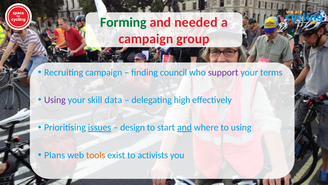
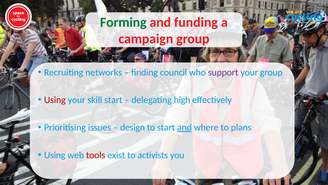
needed: needed -> funding
Recruiting campaign: campaign -> networks
your terms: terms -> group
Using at (55, 100) colour: purple -> red
skill data: data -> start
issues underline: present -> none
to using: using -> plans
Plans at (55, 155): Plans -> Using
tools colour: orange -> red
